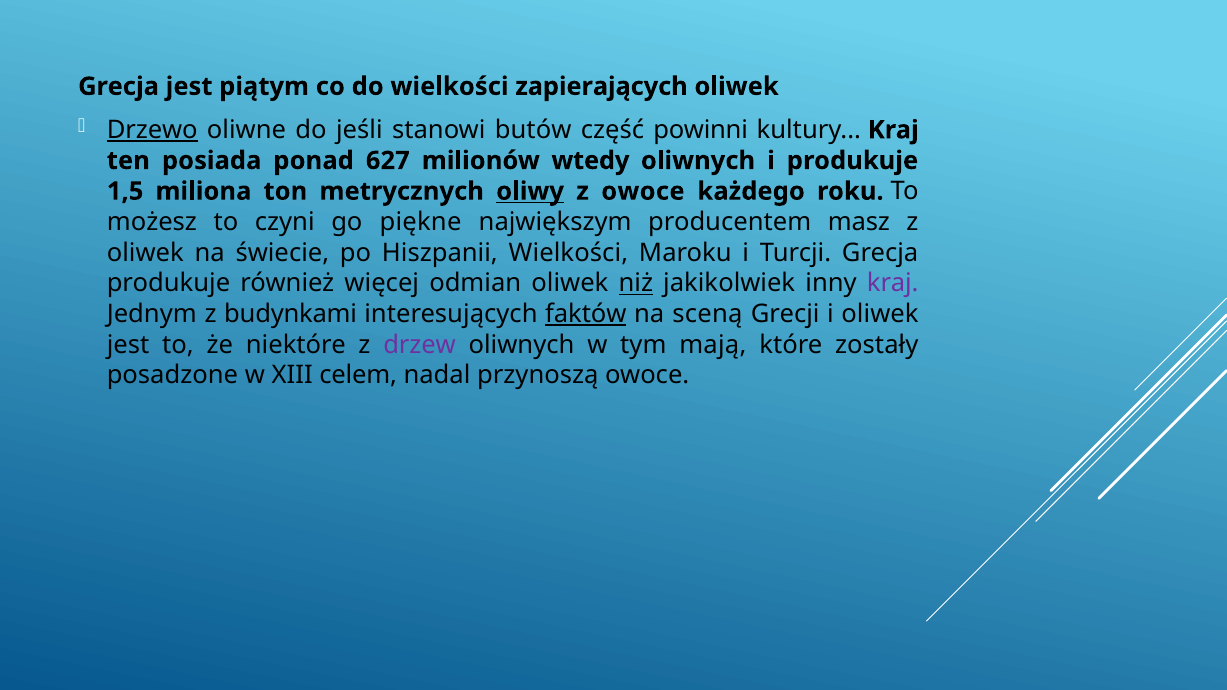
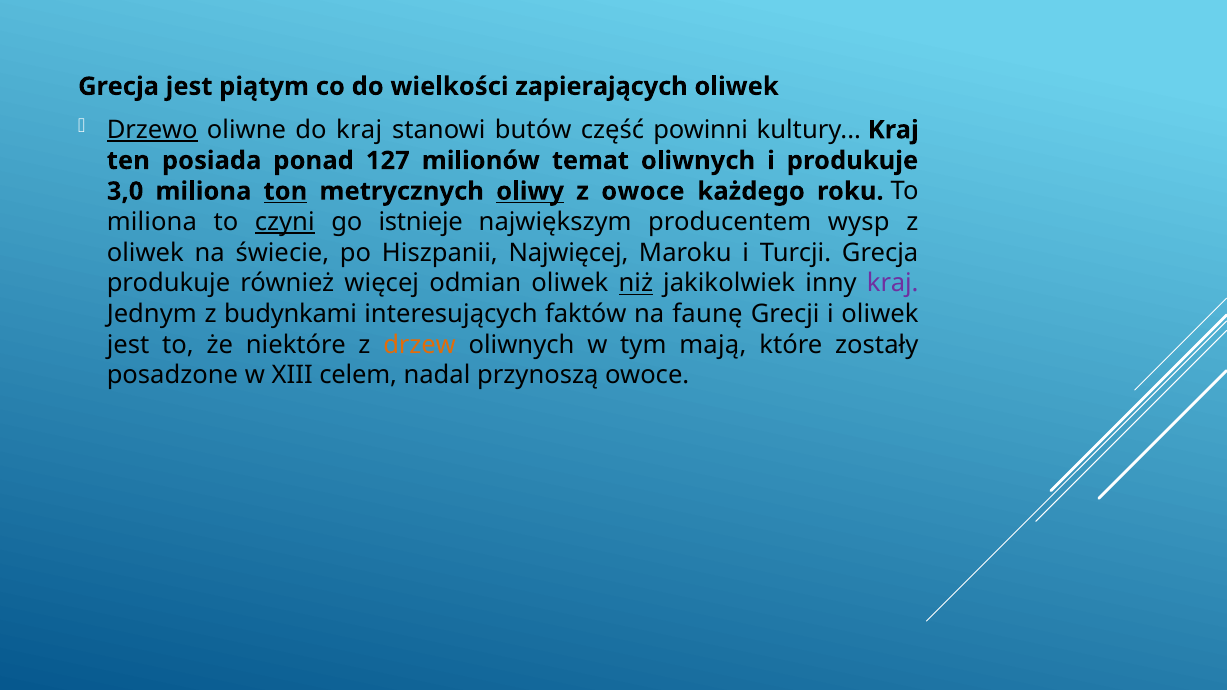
do jeśli: jeśli -> kraj
627: 627 -> 127
wtedy: wtedy -> temat
1,5: 1,5 -> 3,0
ton underline: none -> present
możesz at (152, 222): możesz -> miliona
czyni underline: none -> present
piękne: piękne -> istnieje
masz: masz -> wysp
Hiszpanii Wielkości: Wielkości -> Najwięcej
faktów underline: present -> none
sceną: sceną -> faunę
drzew colour: purple -> orange
